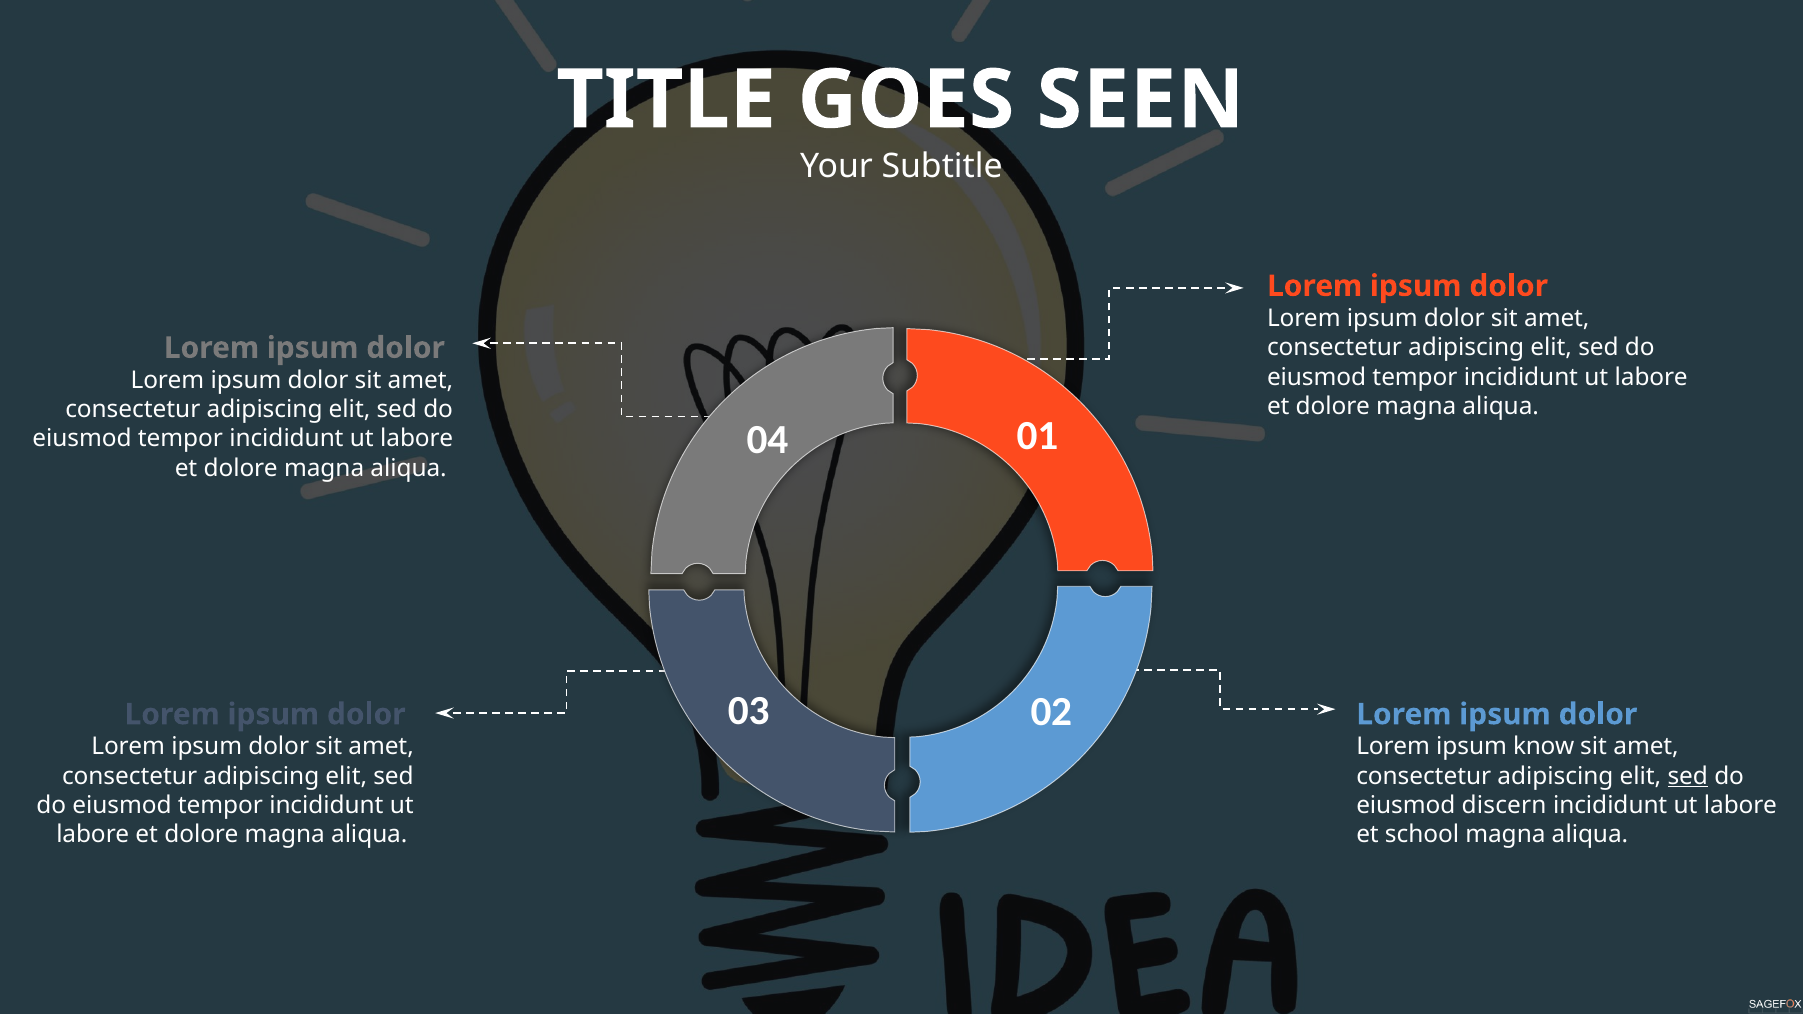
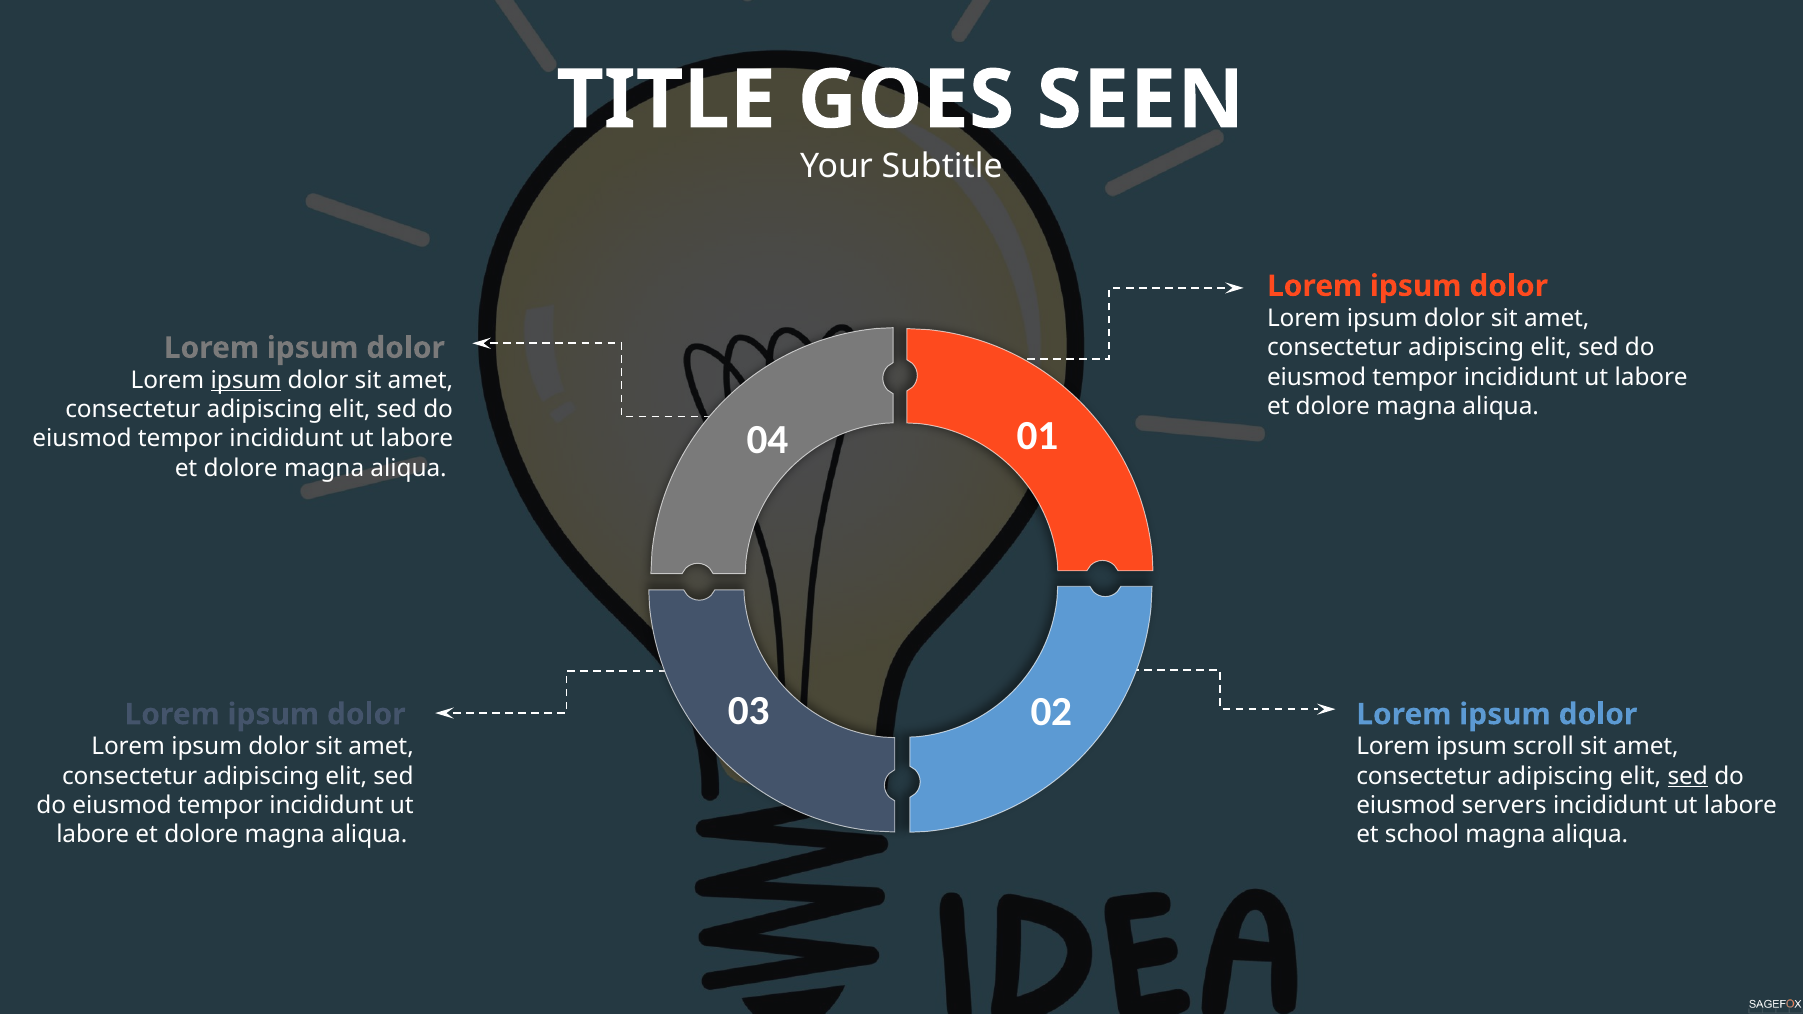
ipsum at (246, 380) underline: none -> present
know: know -> scroll
discern: discern -> servers
